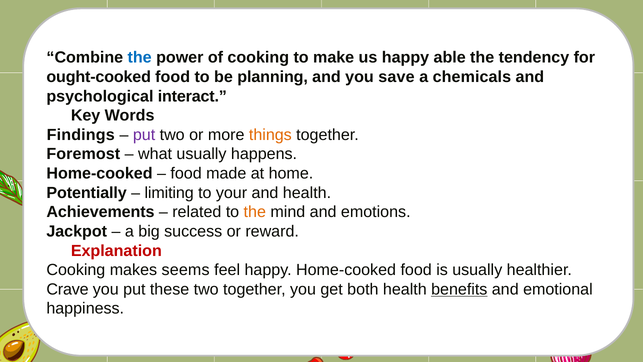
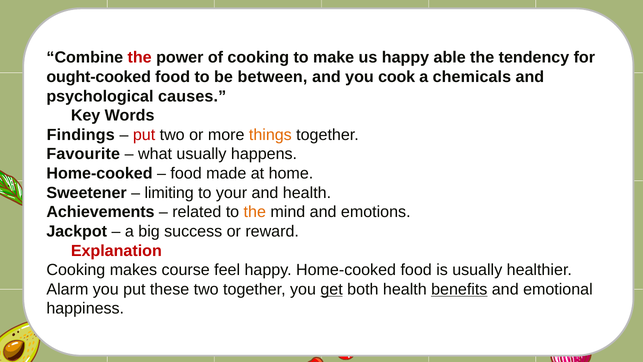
the at (140, 58) colour: blue -> red
planning: planning -> between
save: save -> cook
interact: interact -> causes
put at (144, 135) colour: purple -> red
Foremost: Foremost -> Favourite
Potentially: Potentially -> Sweetener
seems: seems -> course
Crave: Crave -> Alarm
get underline: none -> present
